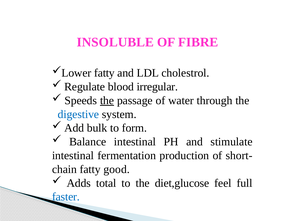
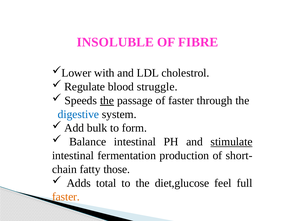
fatty at (104, 73): fatty -> with
irregular: irregular -> struggle
of water: water -> faster
stimulate underline: none -> present
good: good -> those
faster at (66, 197) colour: blue -> orange
